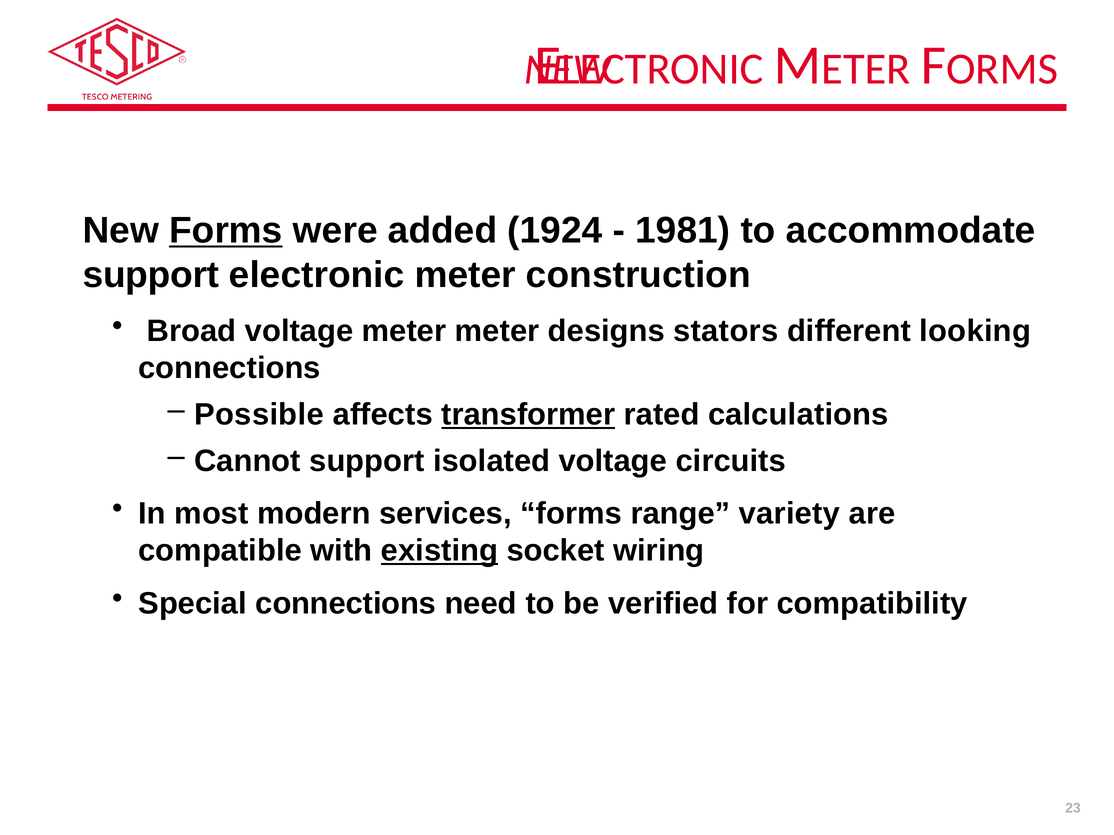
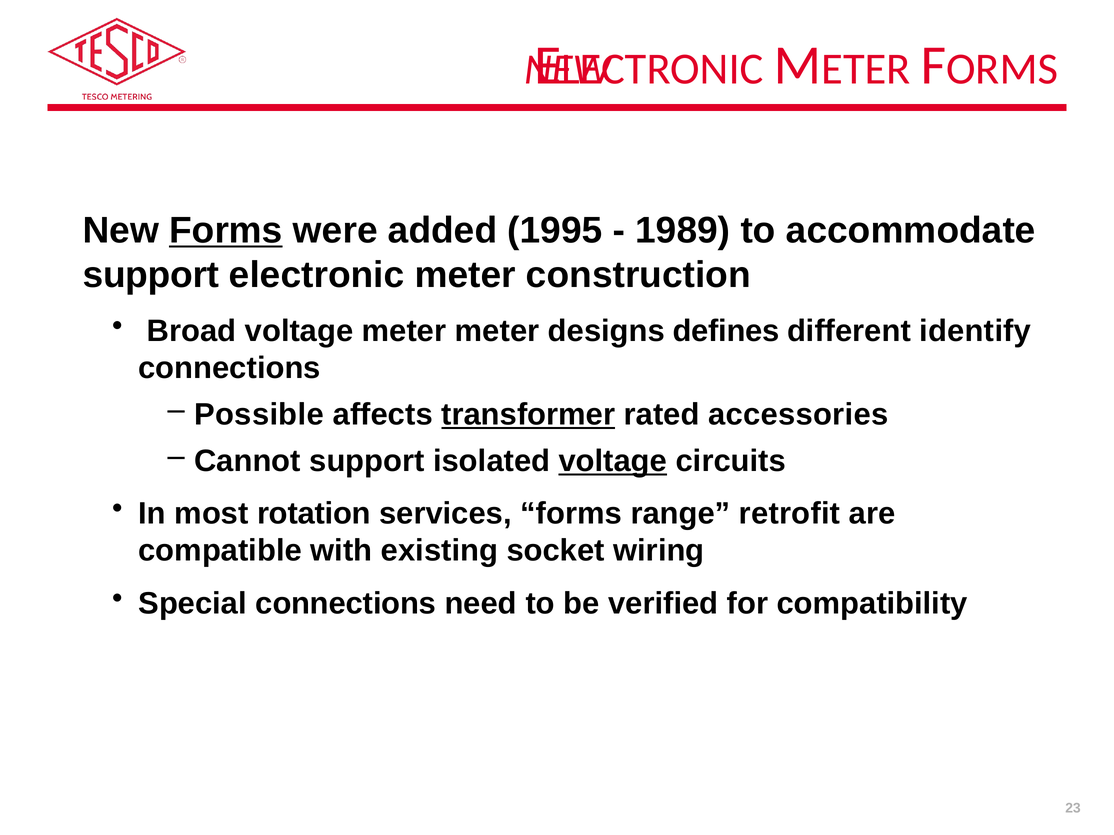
1924: 1924 -> 1995
1981: 1981 -> 1989
stators: stators -> defines
looking: looking -> identify
calculations: calculations -> accessories
voltage at (613, 461) underline: none -> present
modern: modern -> rotation
variety: variety -> retrofit
existing underline: present -> none
